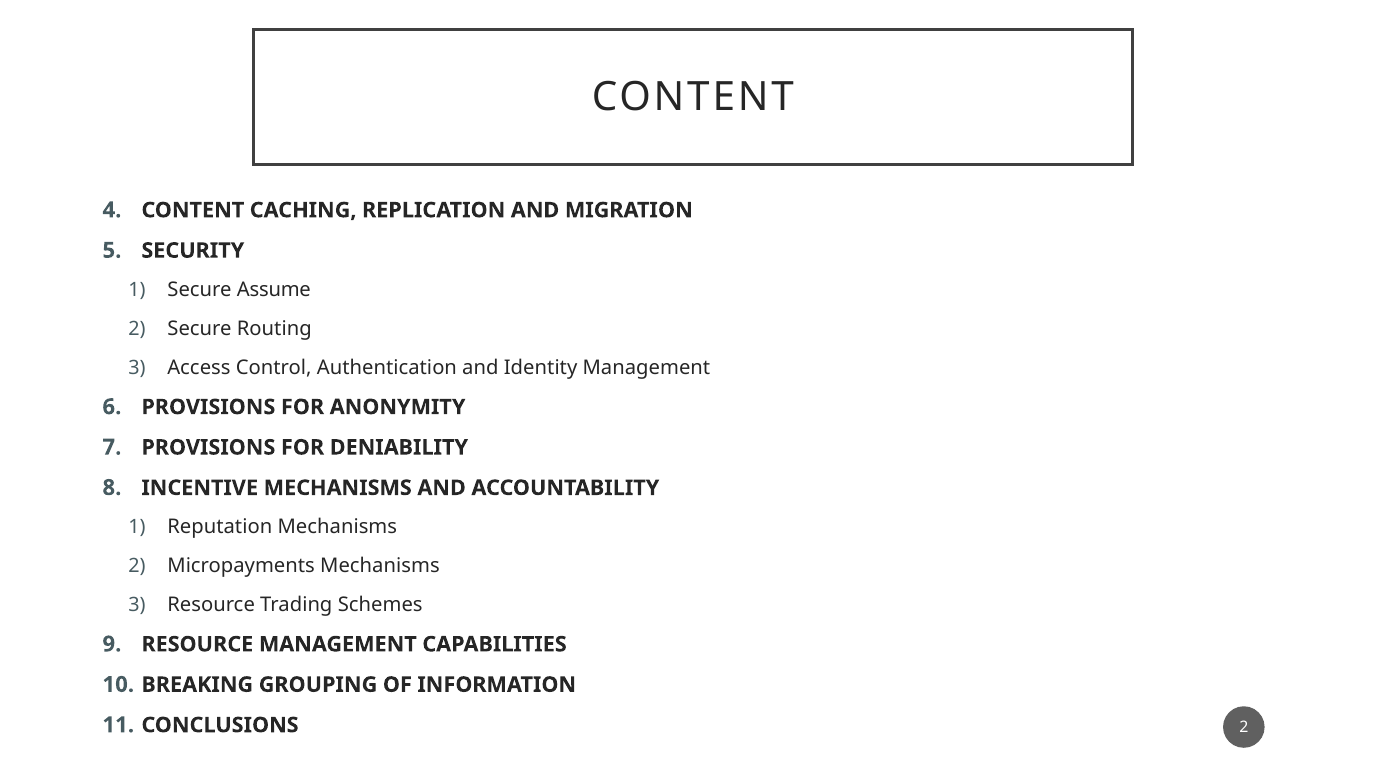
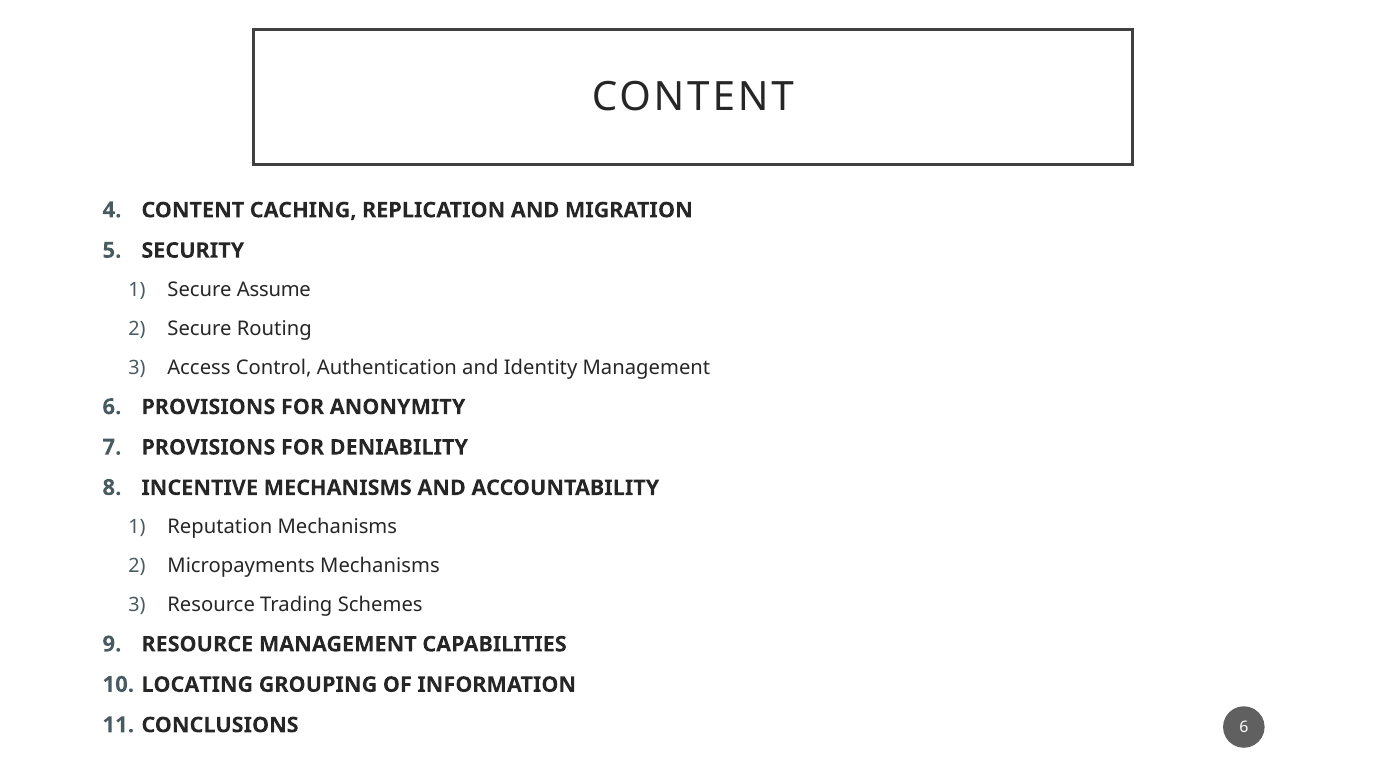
BREAKING: BREAKING -> LOCATING
CONCLUSIONS 2: 2 -> 6
